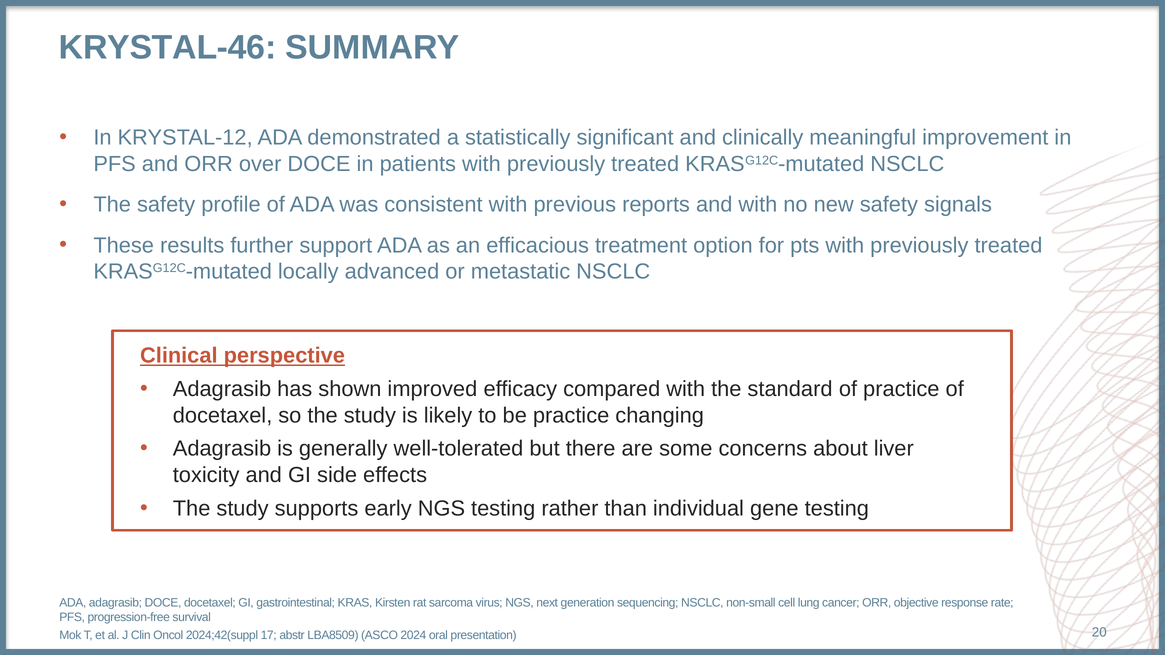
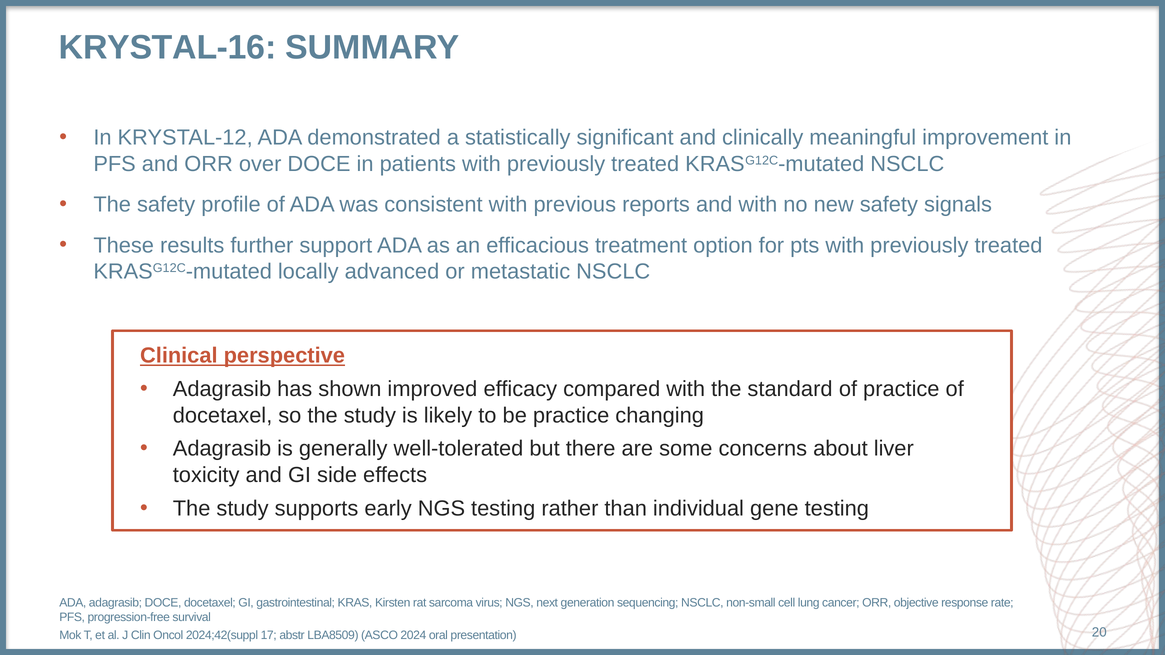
KRYSTAL-46: KRYSTAL-46 -> KRYSTAL-16
